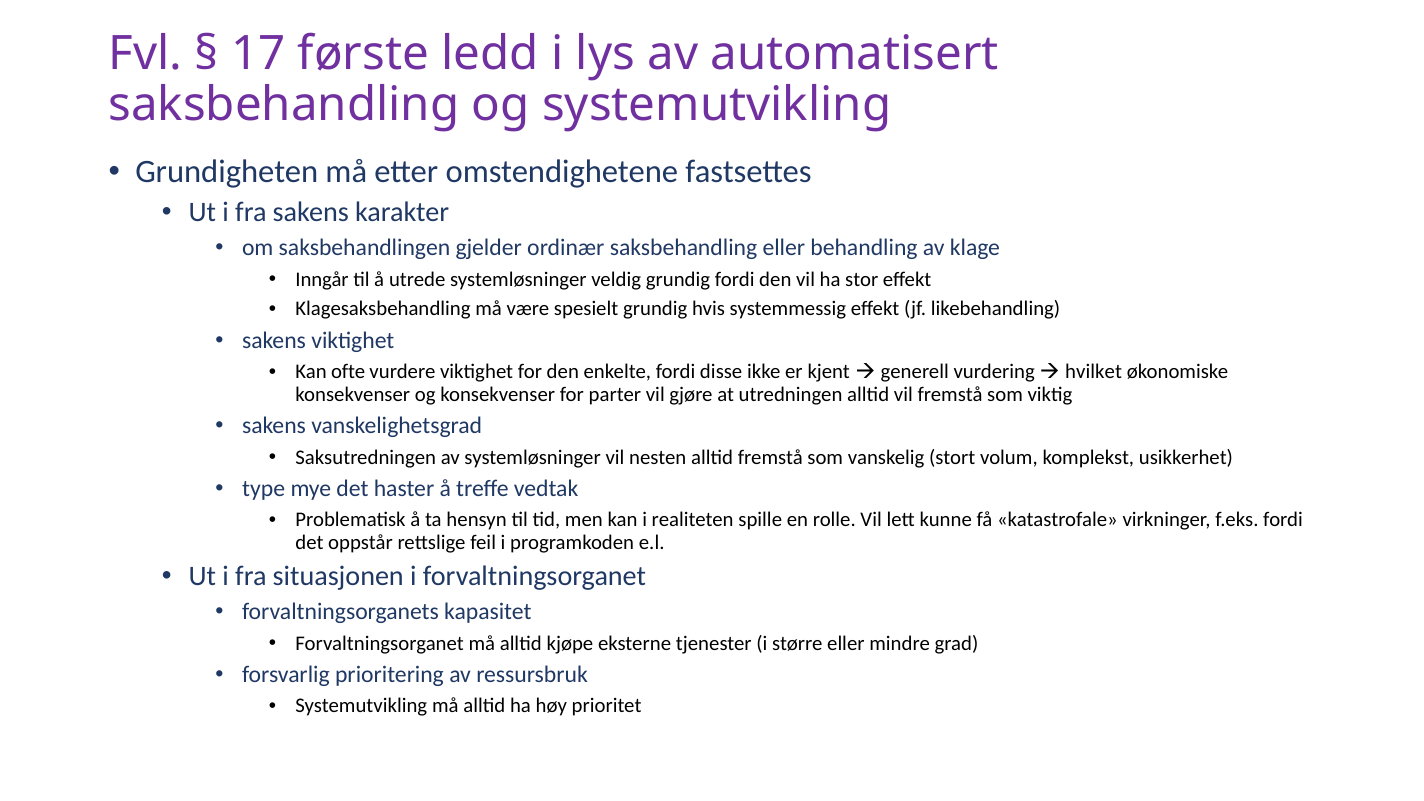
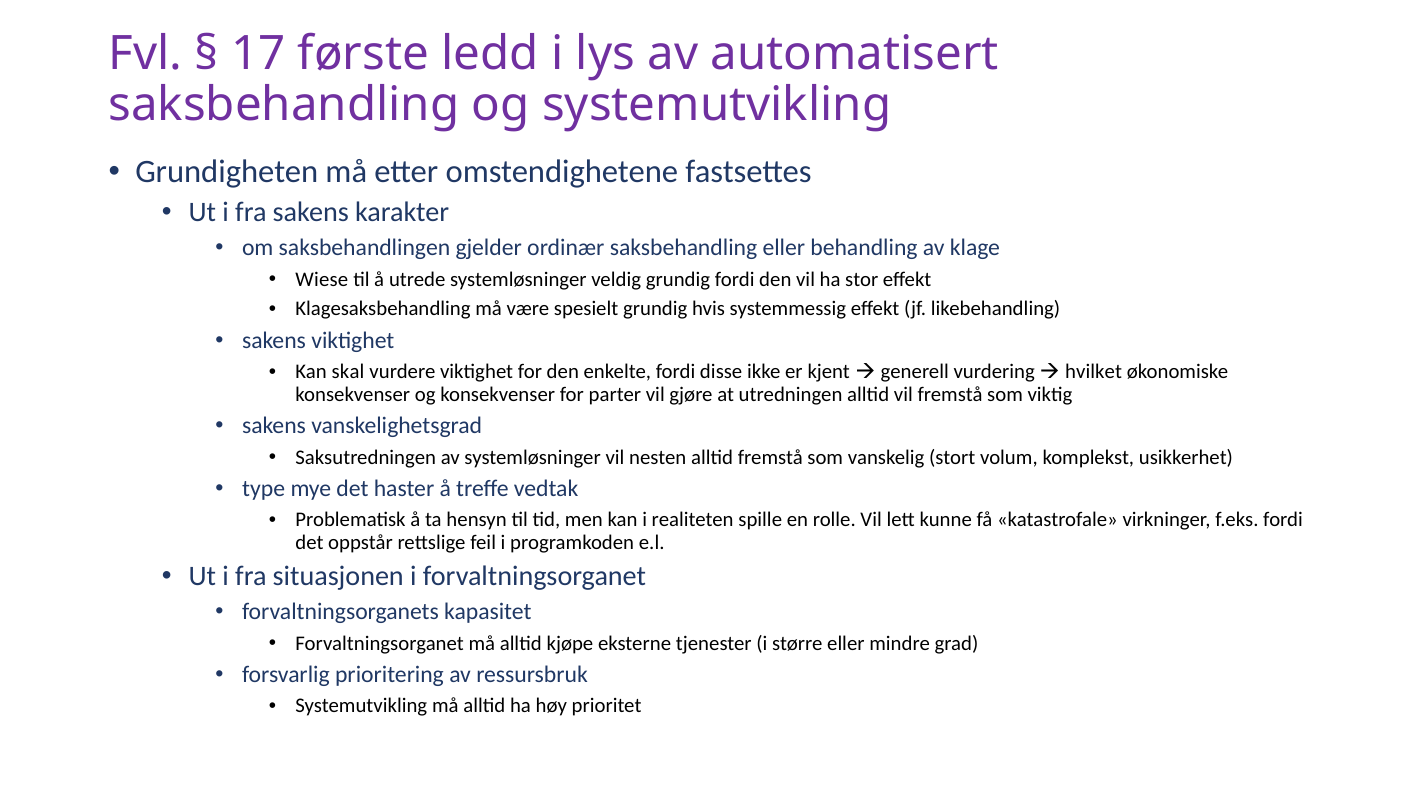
Inngår: Inngår -> Wiese
ofte: ofte -> skal
